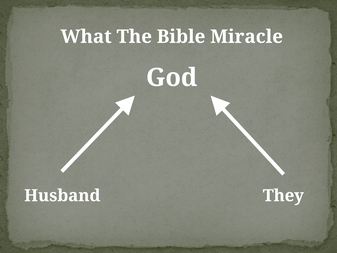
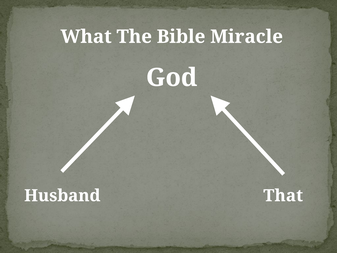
They: They -> That
